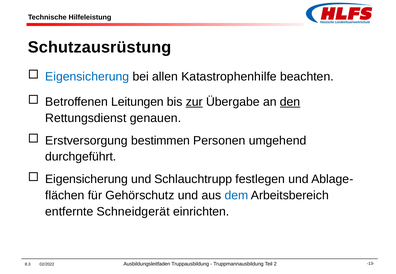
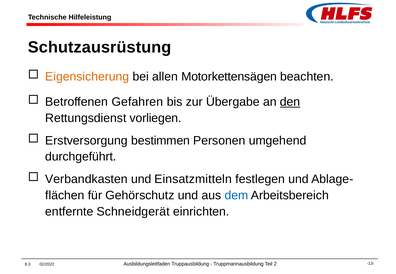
Eigensicherung at (87, 77) colour: blue -> orange
Katastrophenhilfe: Katastrophenhilfe -> Motorkettensägen
Leitungen: Leitungen -> Gefahren
zur underline: present -> none
genauen: genauen -> vorliegen
Eigensicherung at (87, 179): Eigensicherung -> Verbandkasten
Schlauchtrupp: Schlauchtrupp -> Einsatzmitteln
